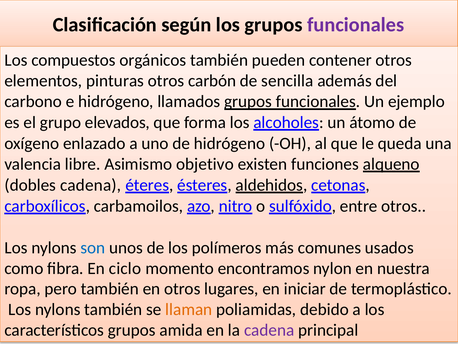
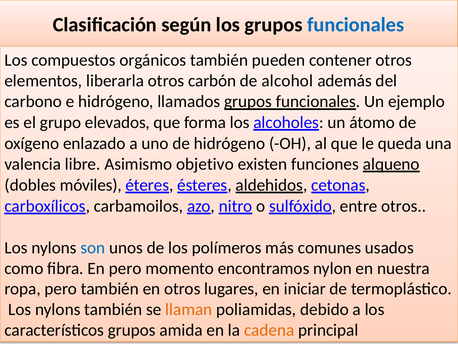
funcionales at (356, 25) colour: purple -> blue
pinturas: pinturas -> liberarla
sencilla: sencilla -> alcohol
dobles cadena: cadena -> móviles
En ciclo: ciclo -> pero
cadena at (269, 330) colour: purple -> orange
